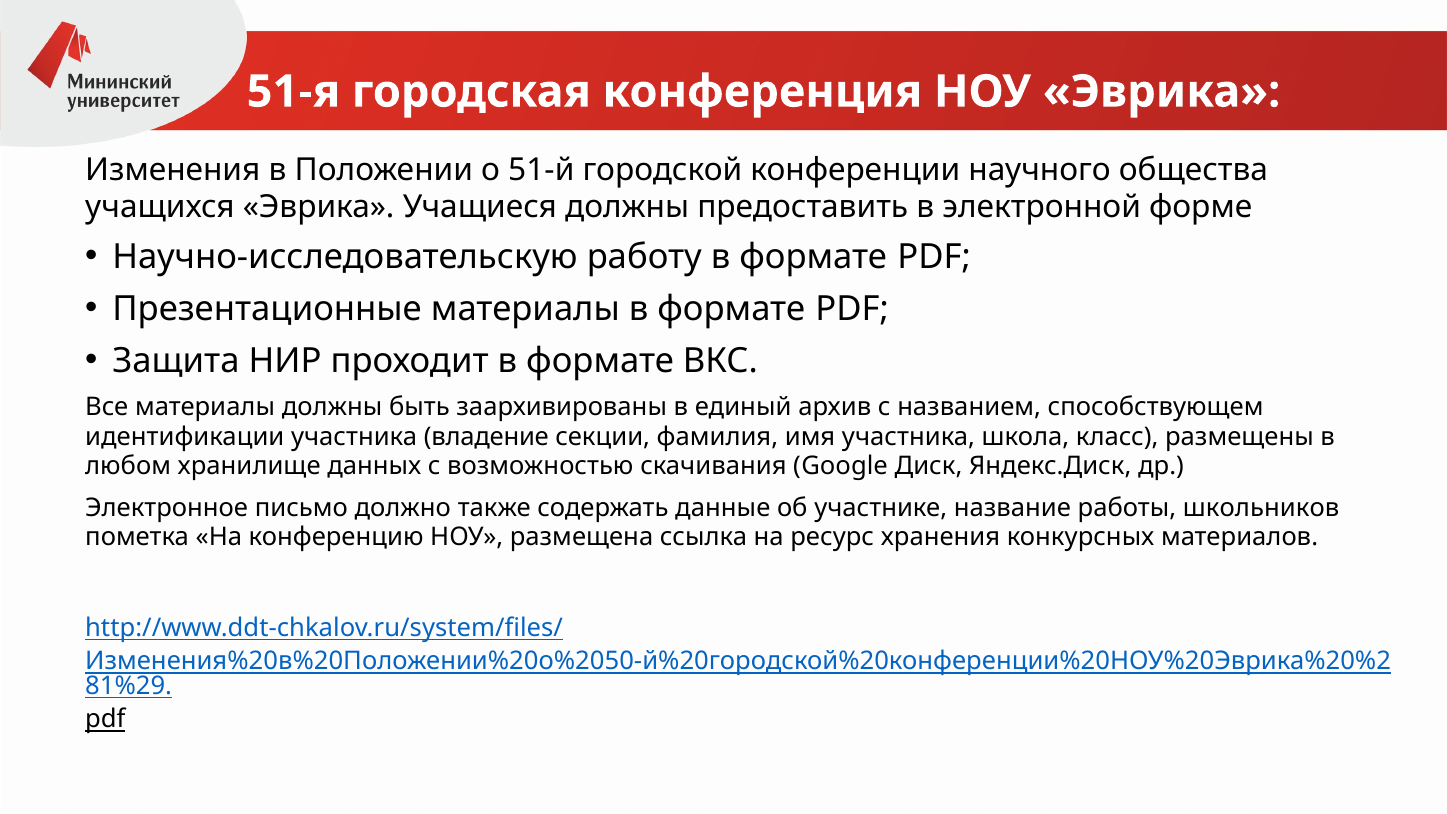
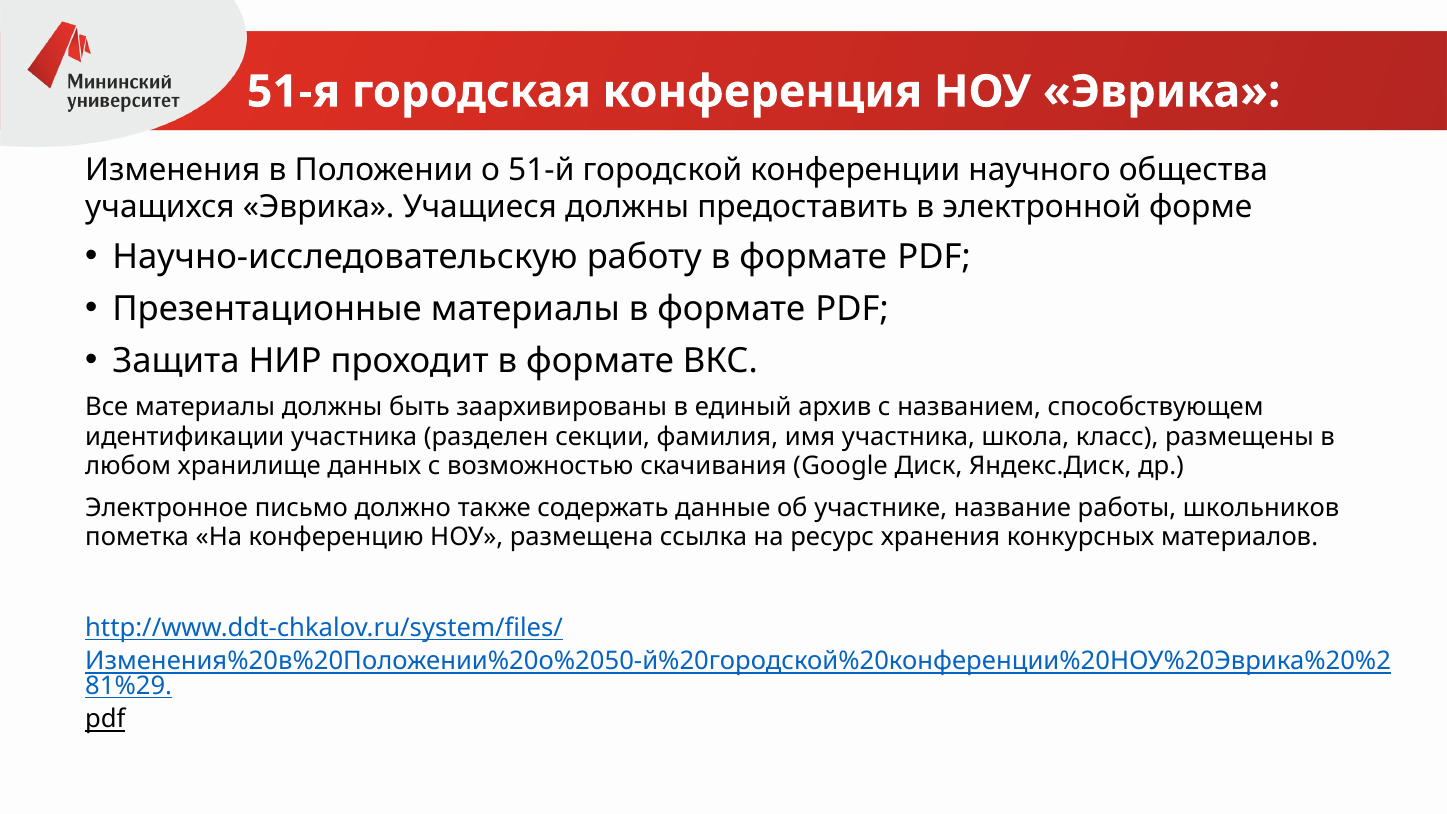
владение: владение -> разделен
